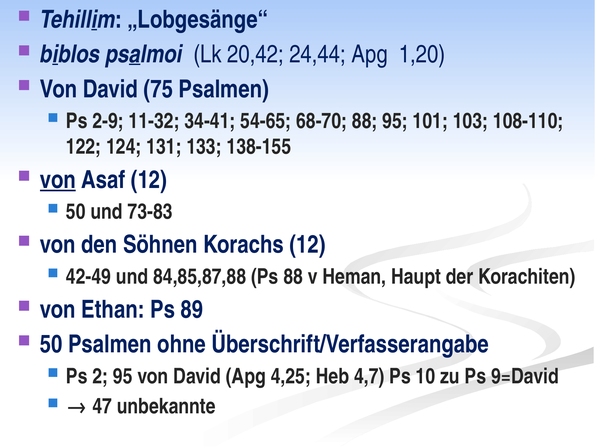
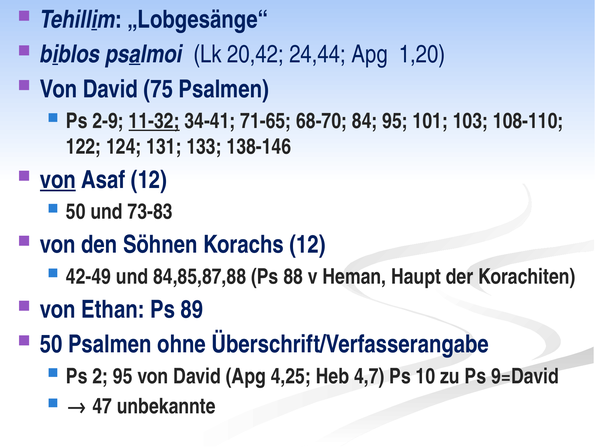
11-32 underline: none -> present
54-65: 54-65 -> 71-65
68-70 88: 88 -> 84
138-155: 138-155 -> 138-146
